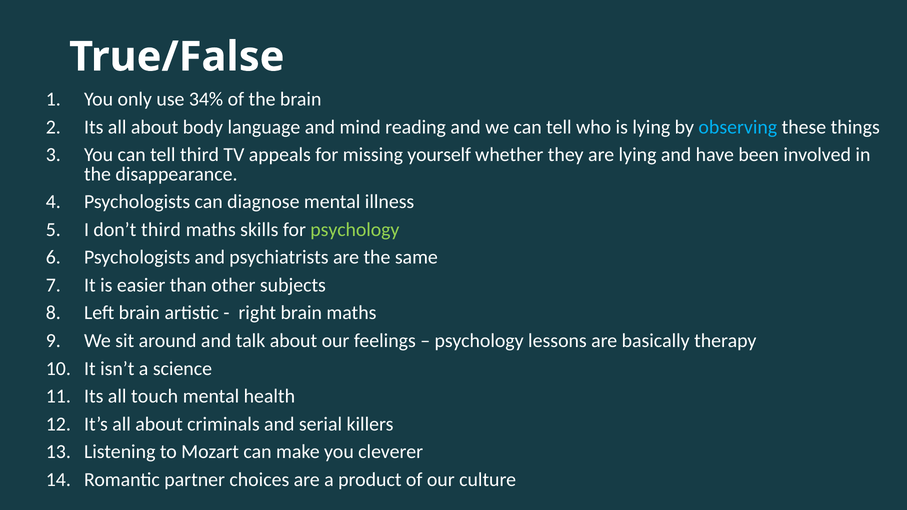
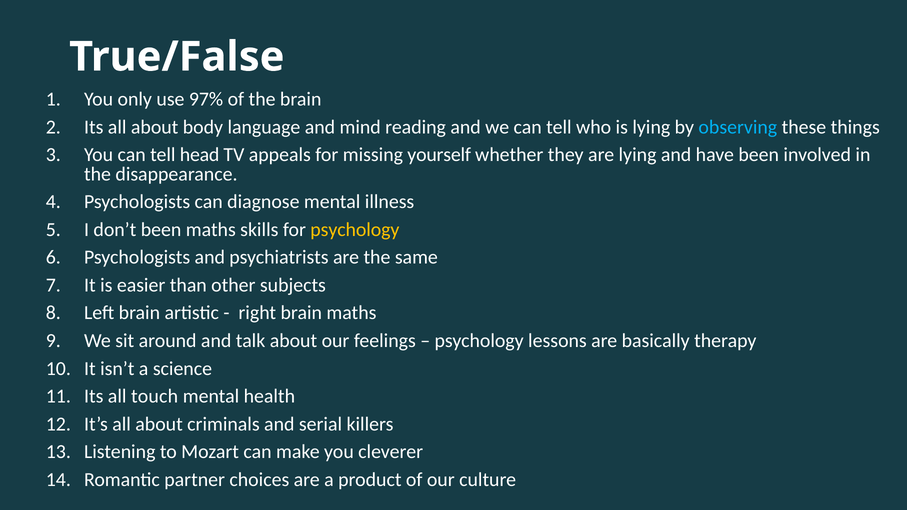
34%: 34% -> 97%
tell third: third -> head
don’t third: third -> been
psychology at (355, 230) colour: light green -> yellow
